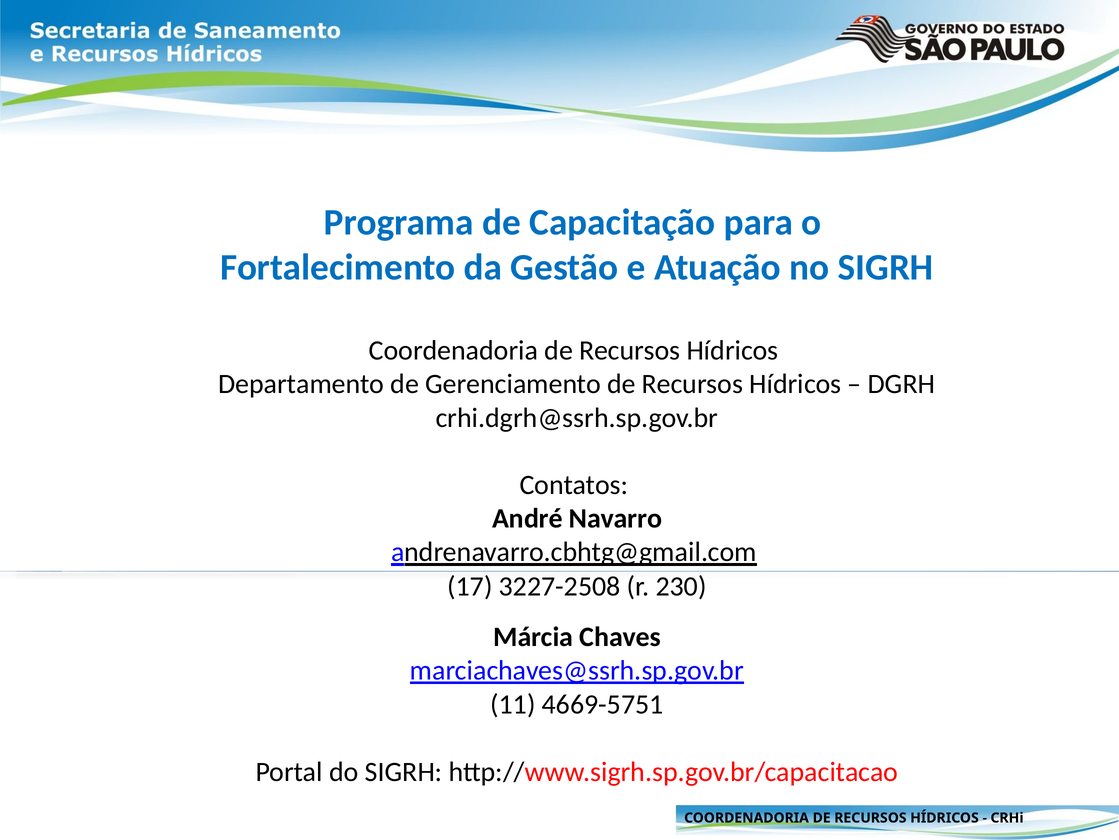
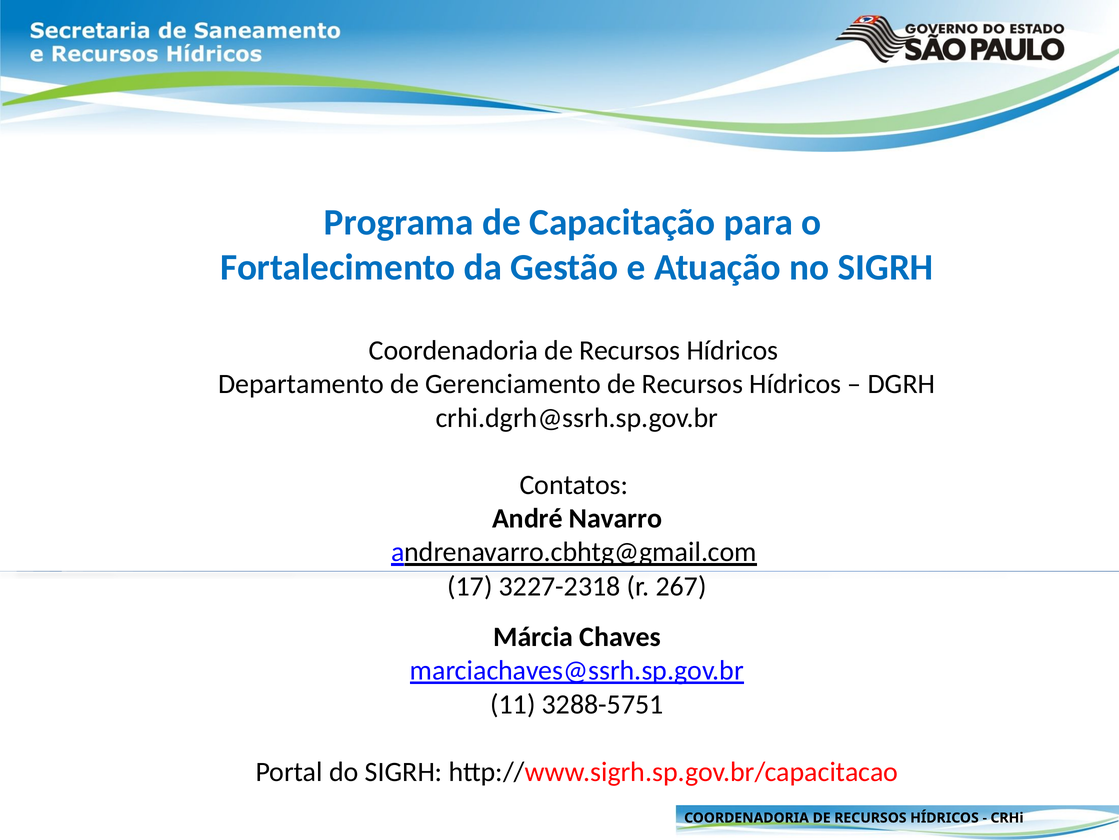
3227-2508: 3227-2508 -> 3227-2318
230: 230 -> 267
4669-5751: 4669-5751 -> 3288-5751
